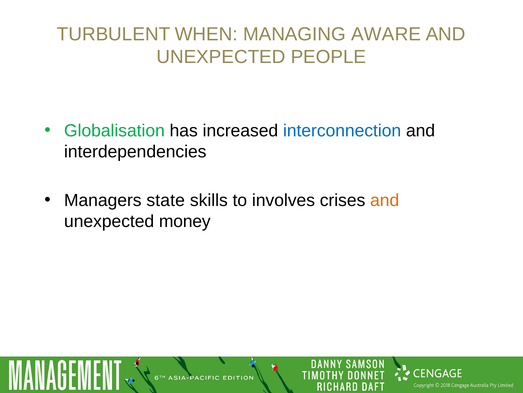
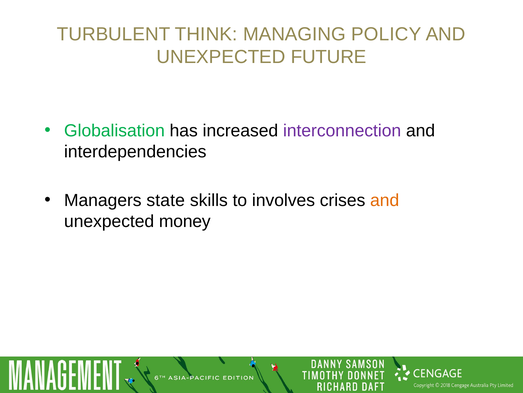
WHEN: WHEN -> THINK
AWARE: AWARE -> POLICY
PEOPLE: PEOPLE -> FUTURE
interconnection colour: blue -> purple
